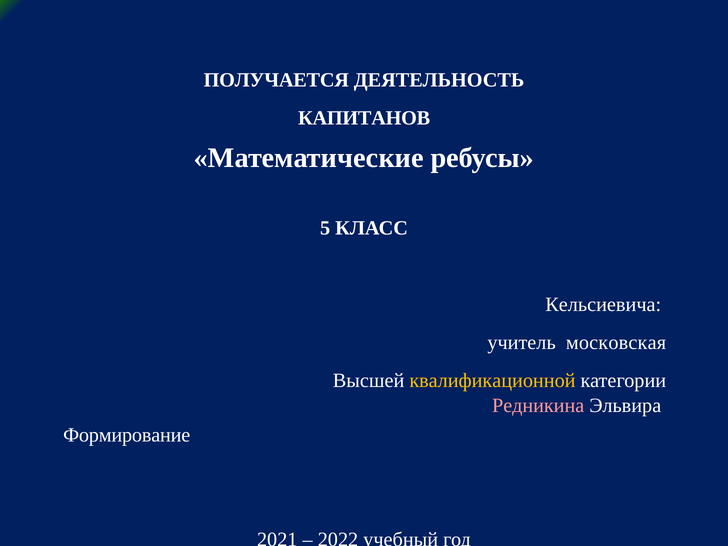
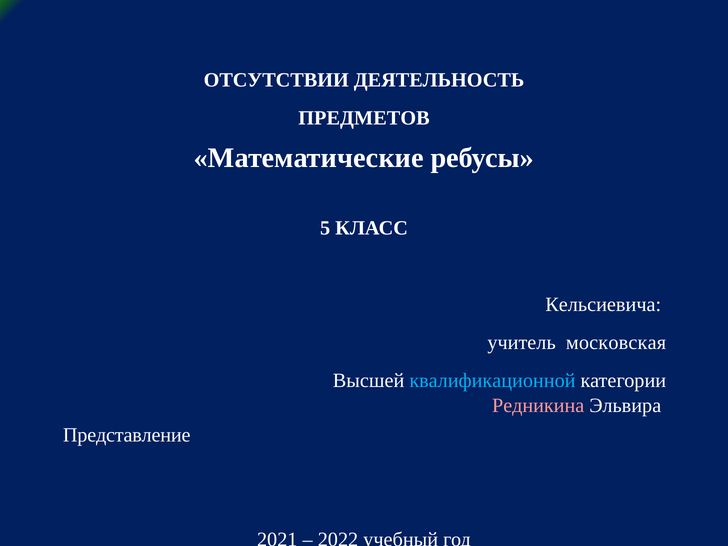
ПОЛУЧАЕТСЯ: ПОЛУЧАЕТСЯ -> ОТСУТСТВИИ
КАПИТАНОВ: КАПИТАНОВ -> ПРЕДМЕТОВ
квалификационной colour: yellow -> light blue
Формирование: Формирование -> Представление
